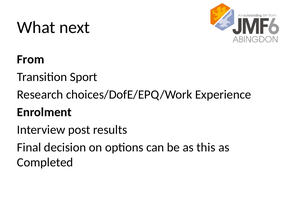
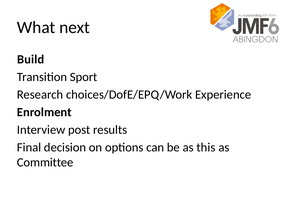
From: From -> Build
Completed: Completed -> Committee
